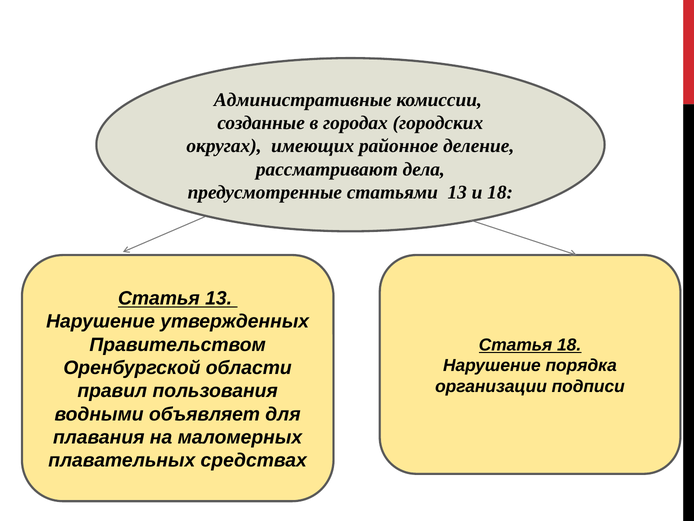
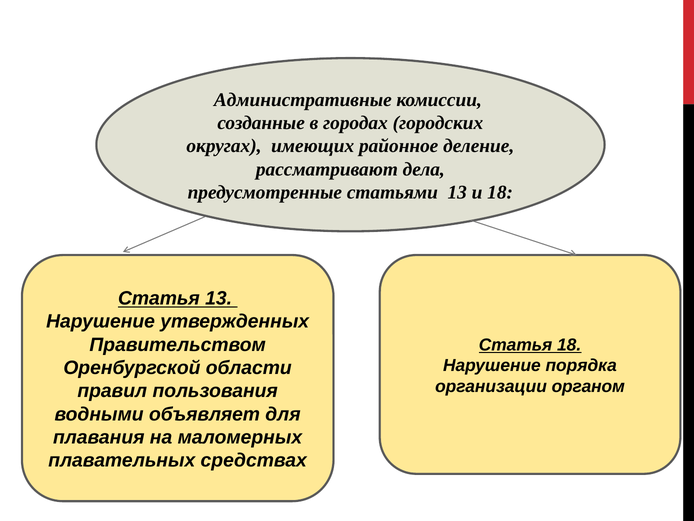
подписи: подписи -> органом
